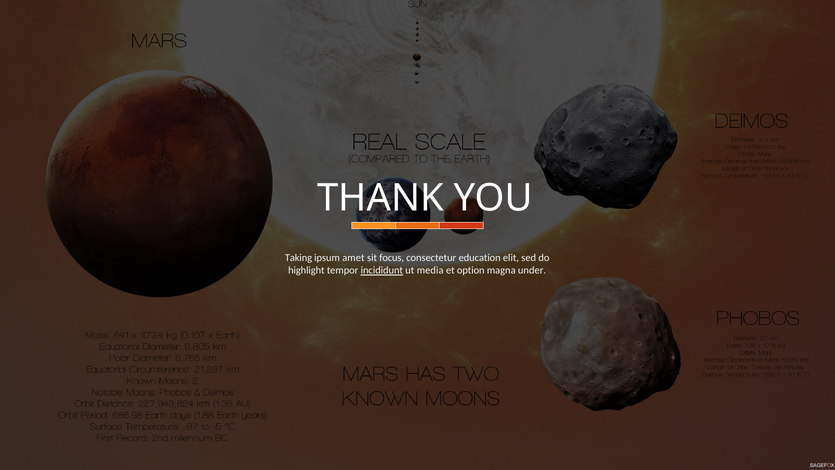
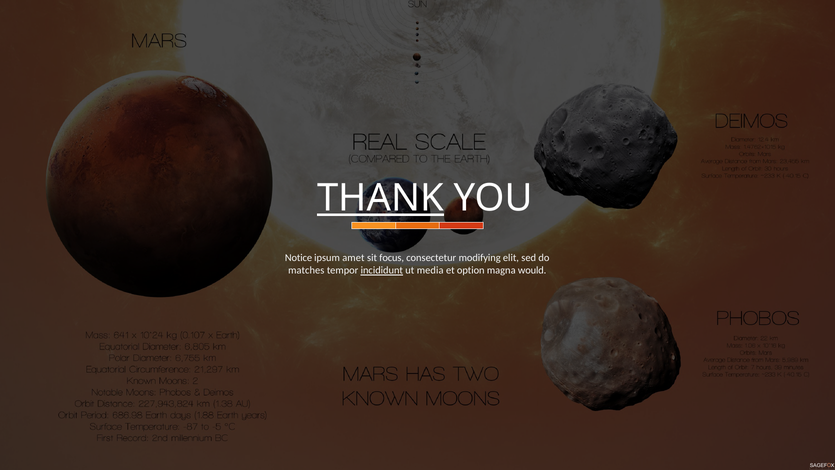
THANK underline: none -> present
Taking: Taking -> Notice
education: education -> modifying
highlight: highlight -> matches
under: under -> would
